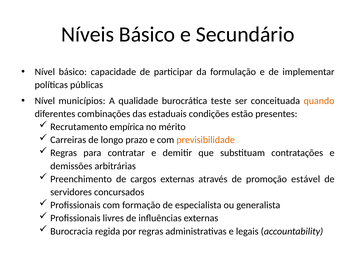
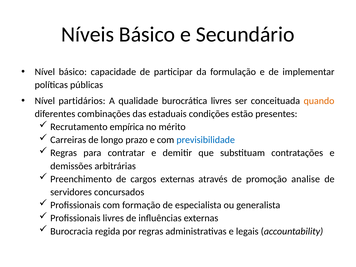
municípios: municípios -> partidários
burocrática teste: teste -> livres
previsibilidade colour: orange -> blue
estável: estável -> analise
